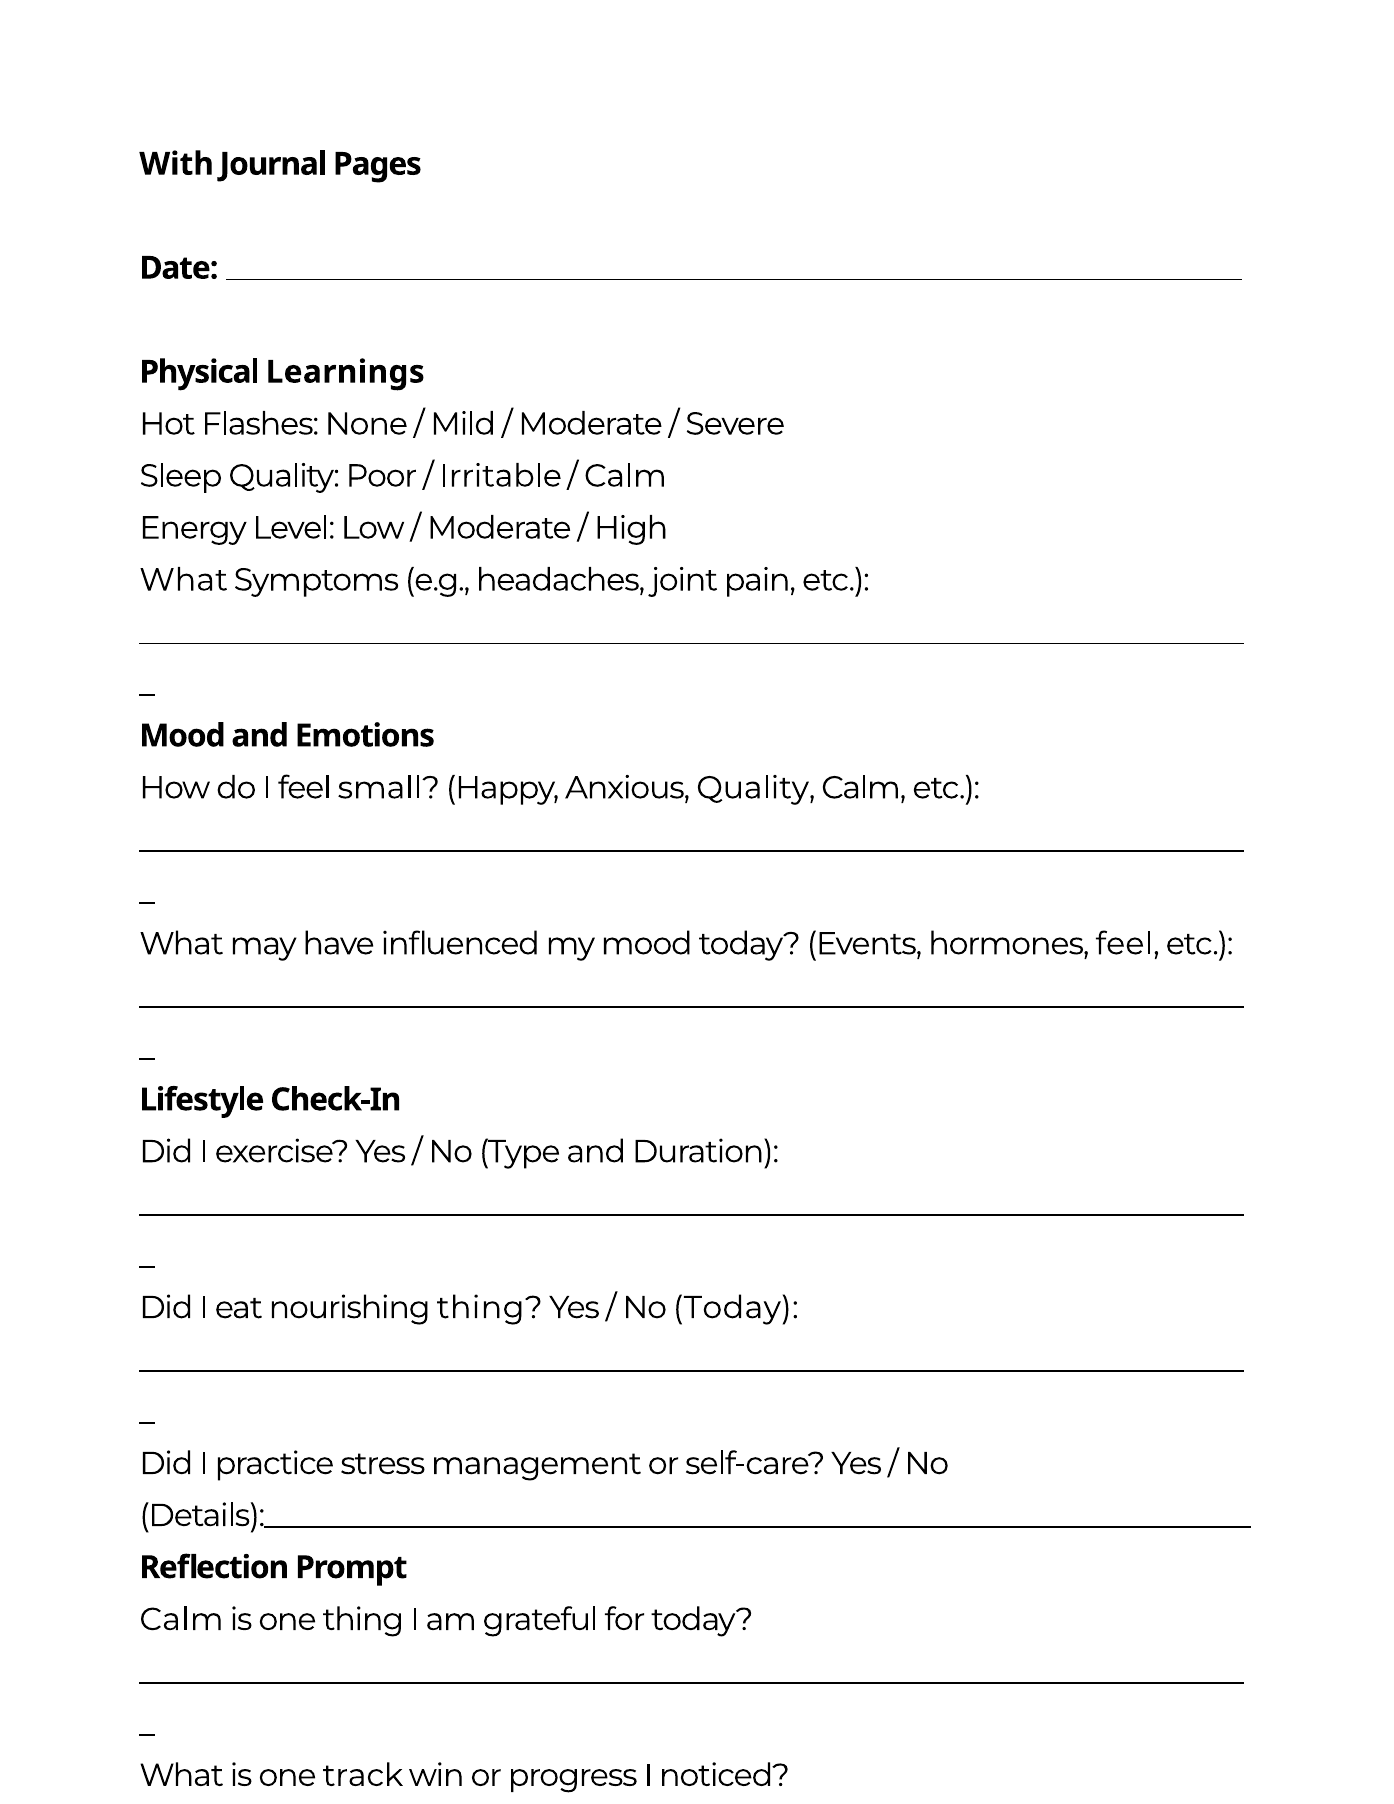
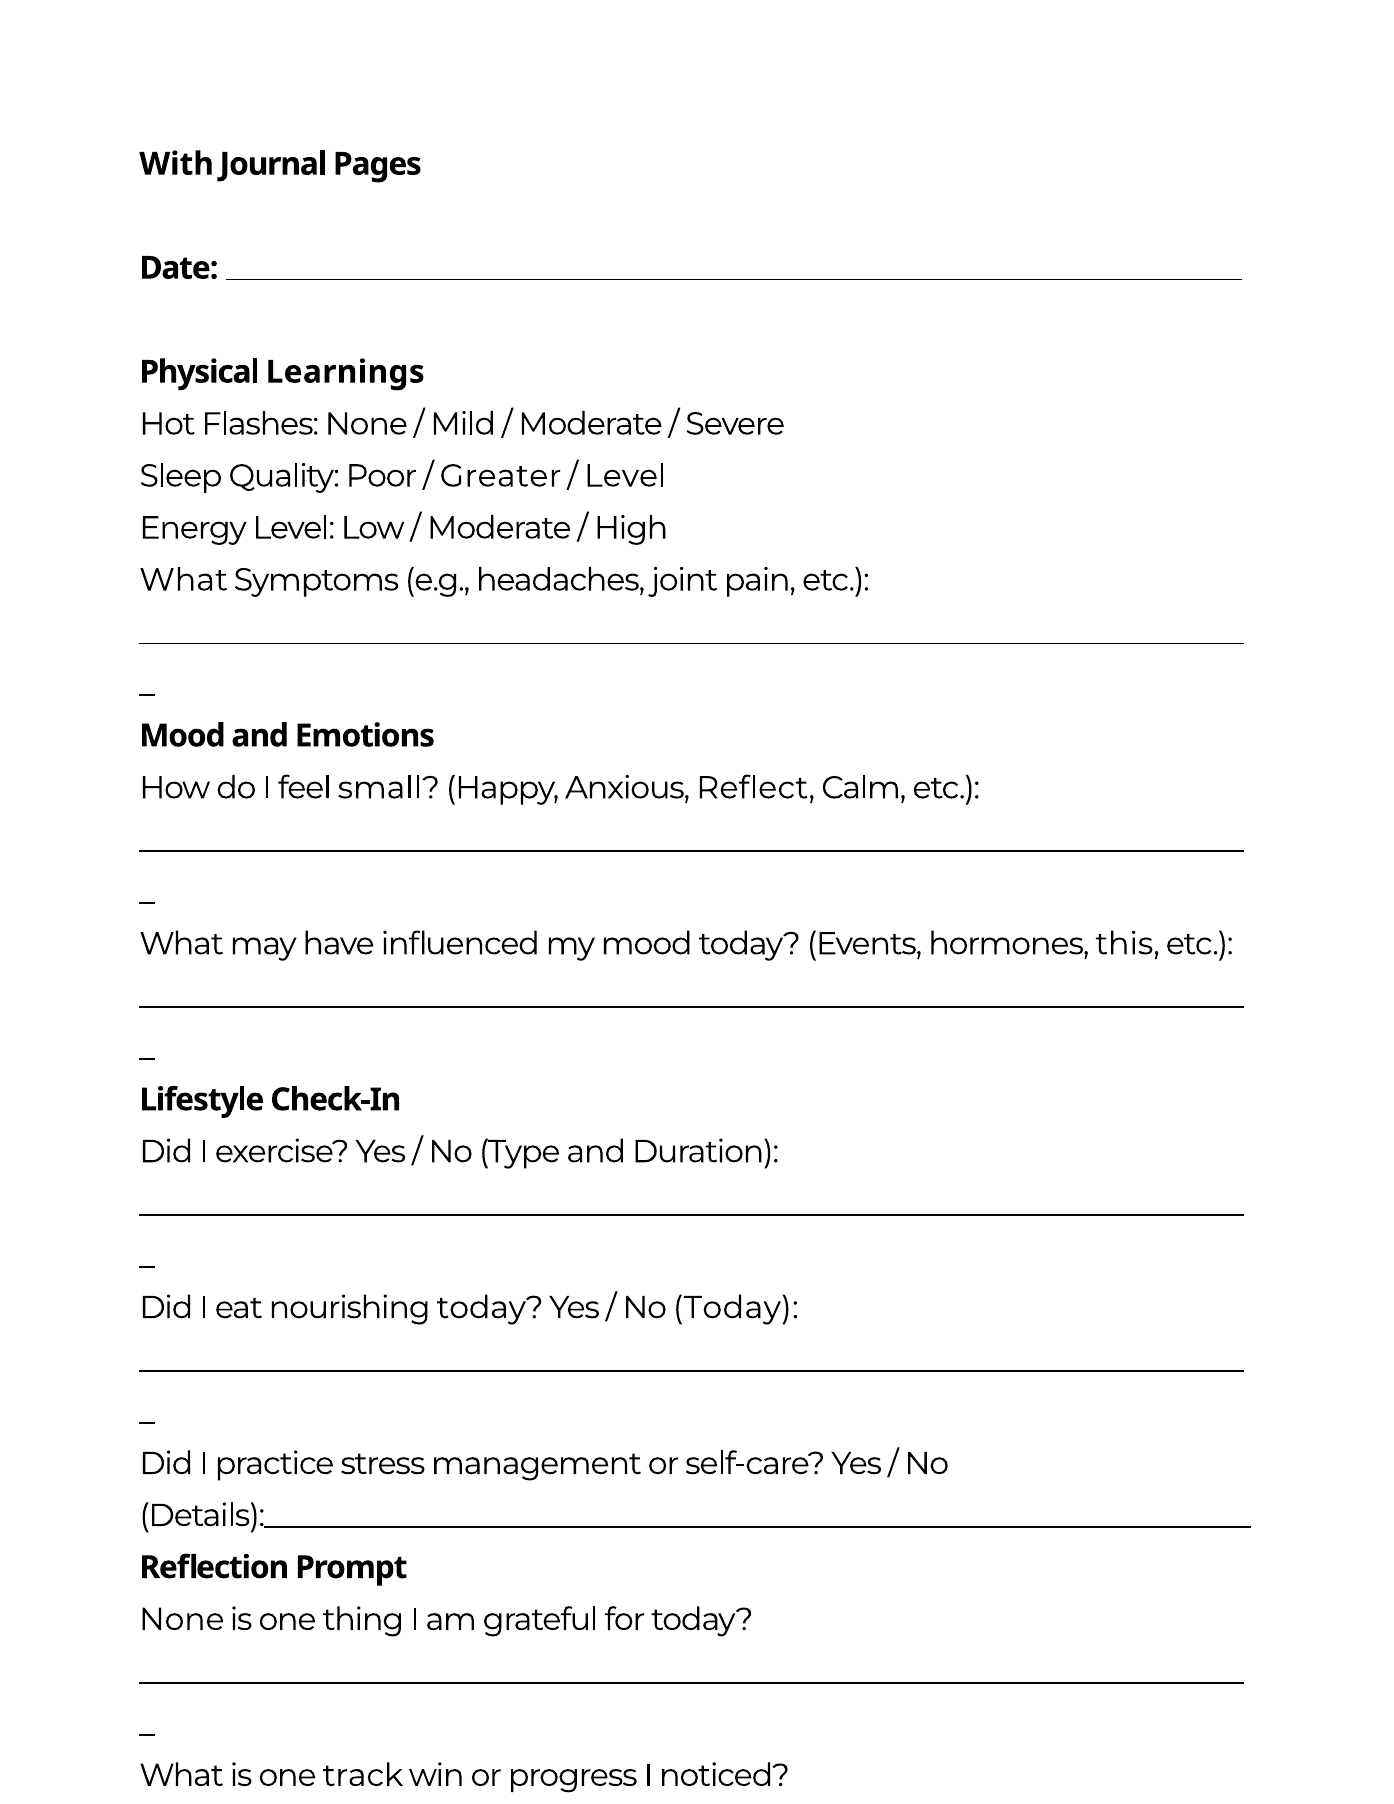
Irritable: Irritable -> Greater
Calm at (625, 476): Calm -> Level
Anxious Quality: Quality -> Reflect
hormones feel: feel -> this
nourishing thing: thing -> today
Calm at (182, 1620): Calm -> None
